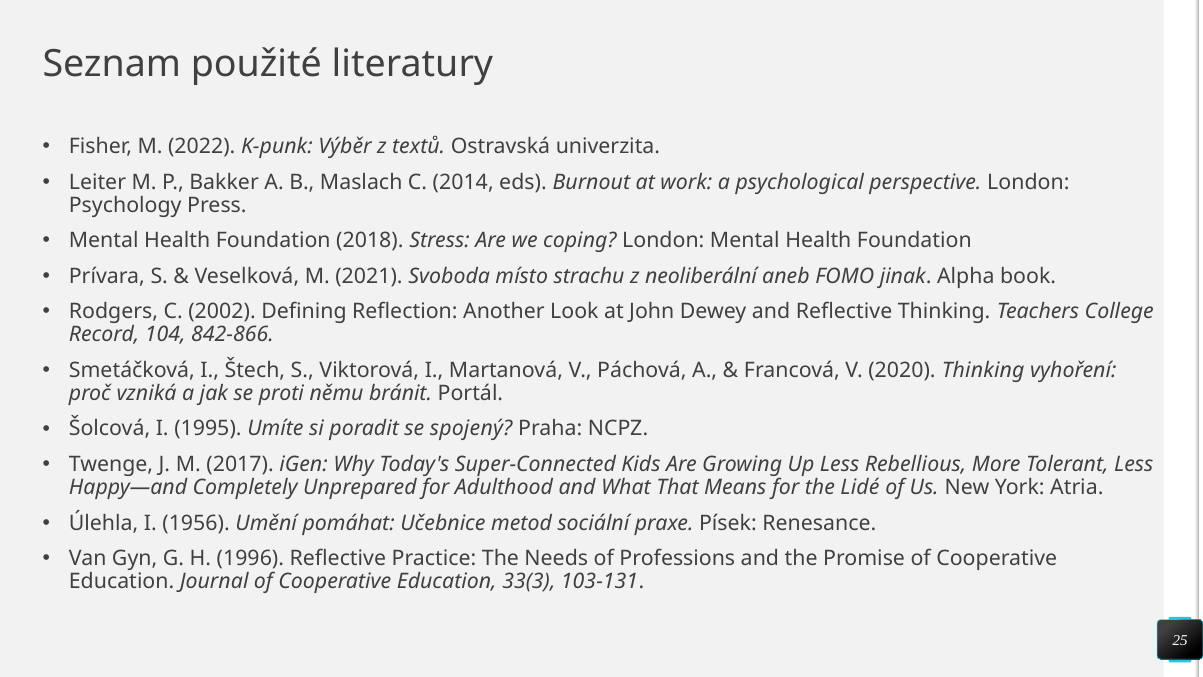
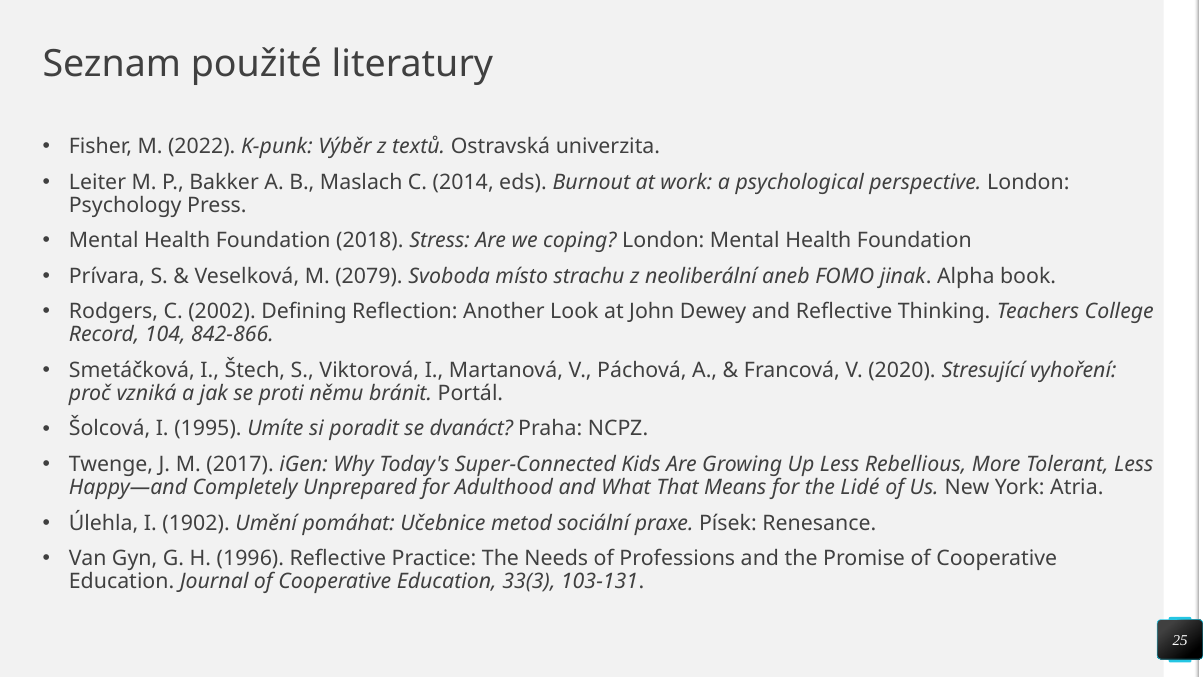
2021: 2021 -> 2079
2020 Thinking: Thinking -> Stresující
spojený: spojený -> dvanáct
1956: 1956 -> 1902
